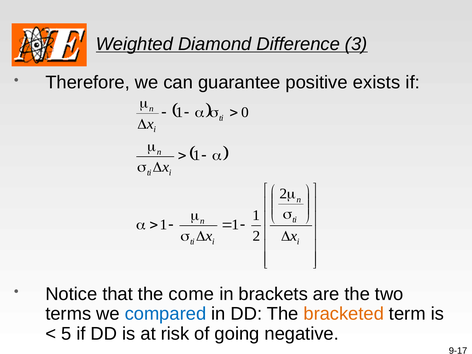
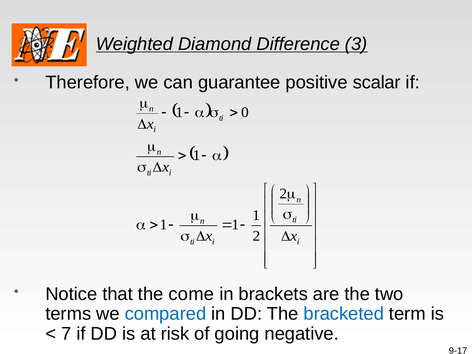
exists: exists -> scalar
bracketed colour: orange -> blue
5: 5 -> 7
